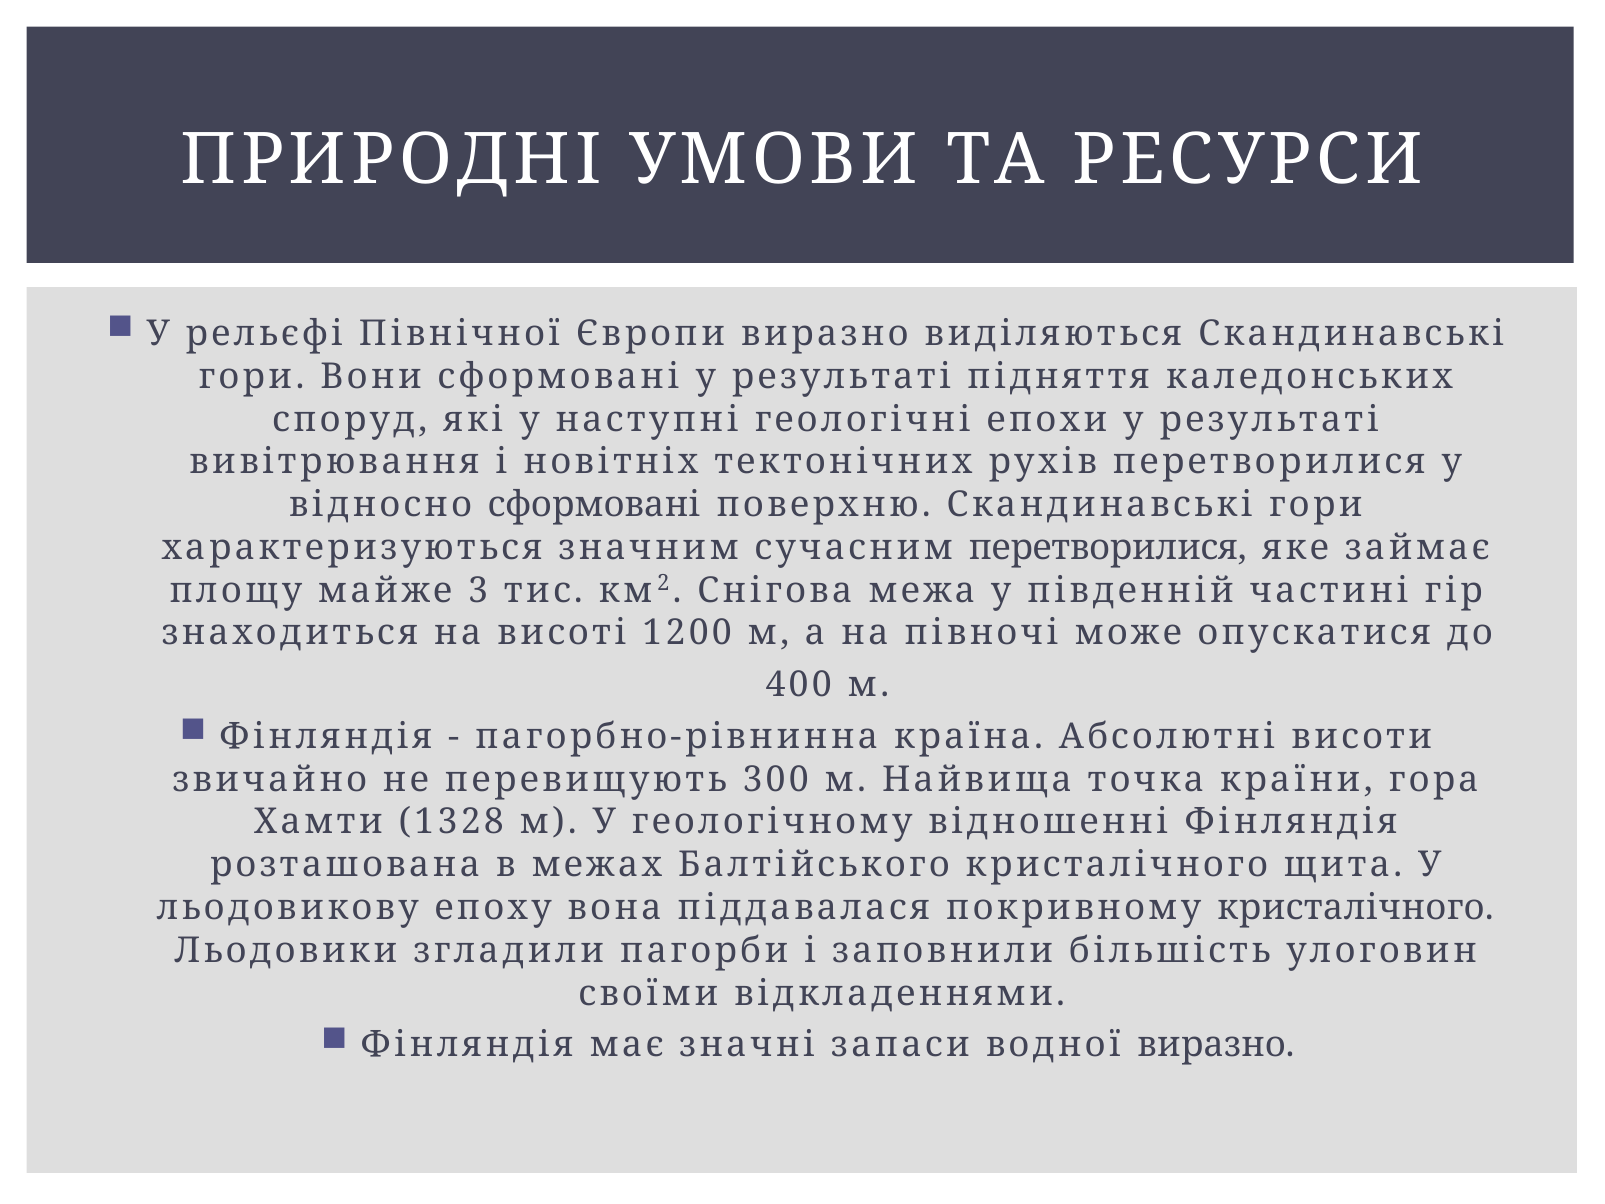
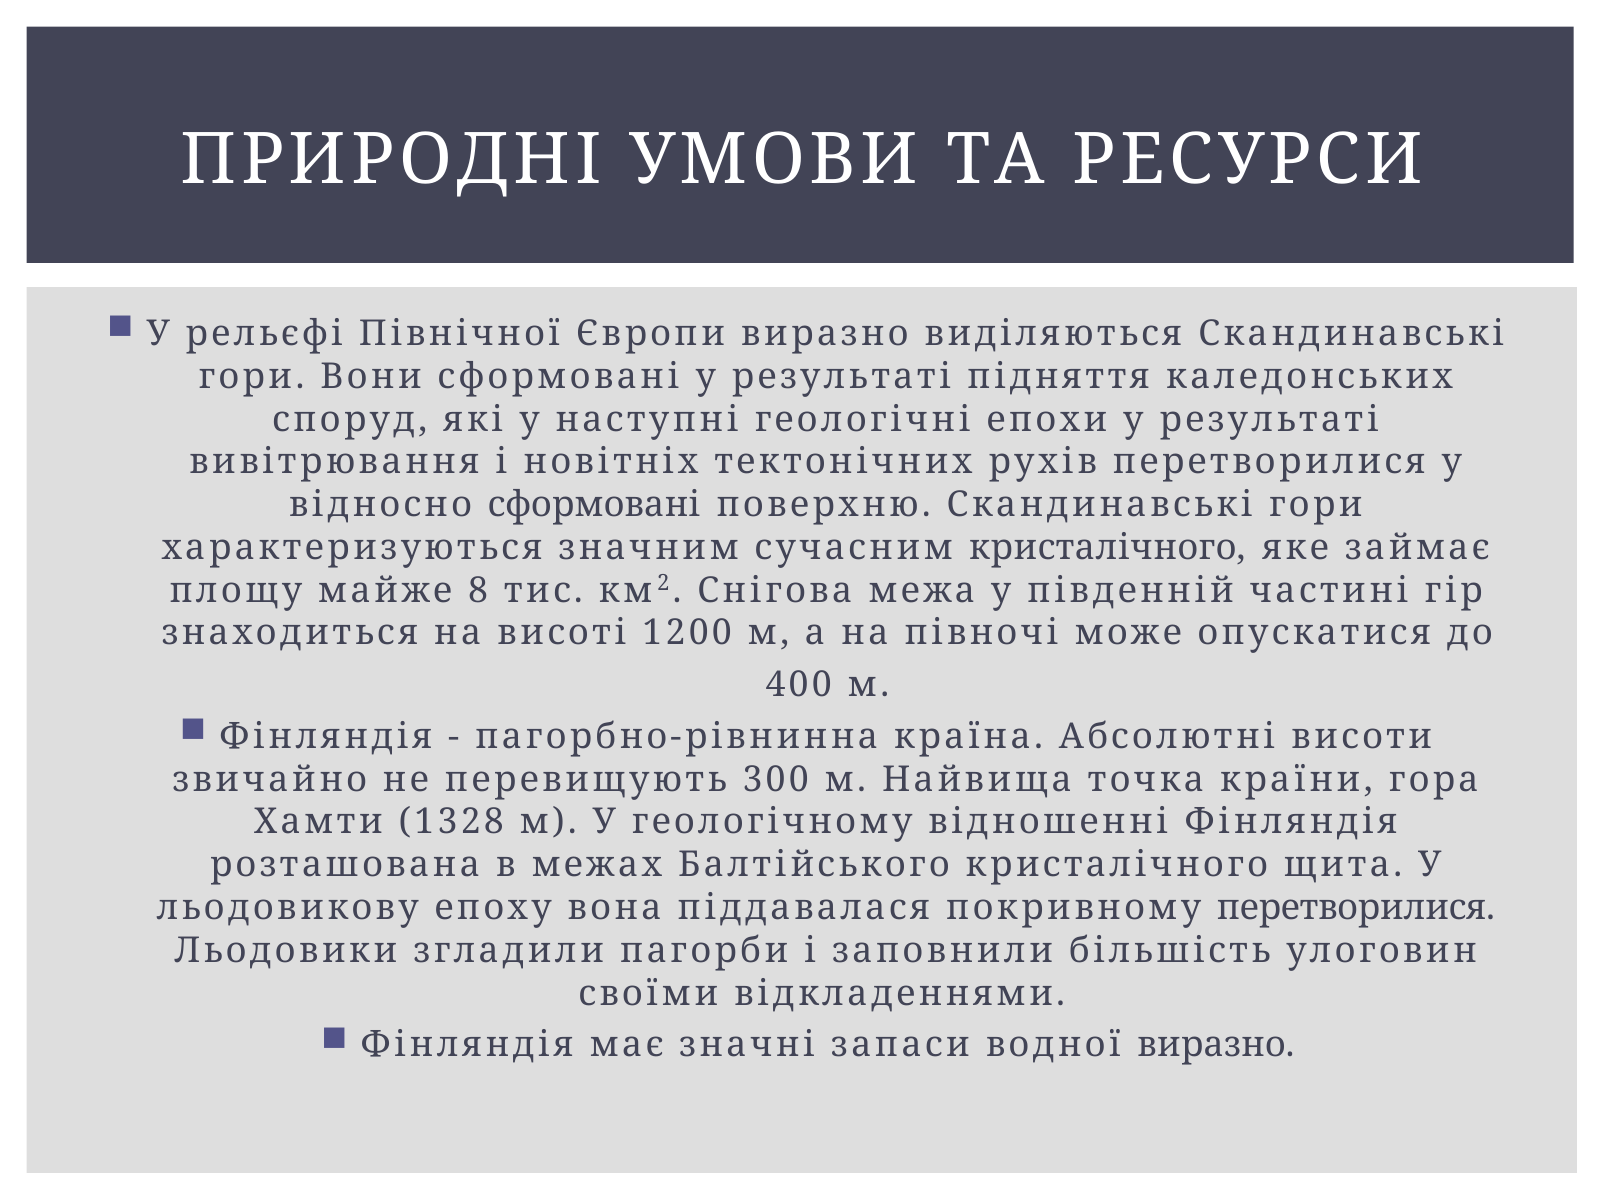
сучасним перетворилися: перетворилися -> кристалічного
3: 3 -> 8
покривному кристалічного: кристалічного -> перетворилися
